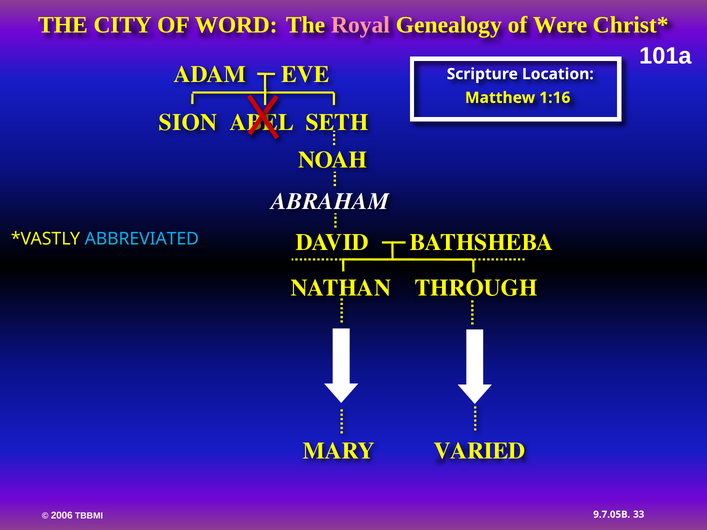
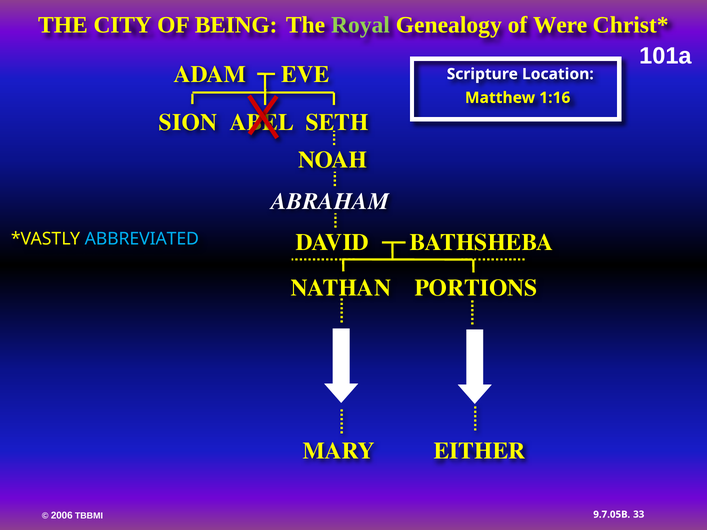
WORD: WORD -> BEING
Royal colour: pink -> light green
THROUGH: THROUGH -> PORTIONS
VARIED: VARIED -> EITHER
